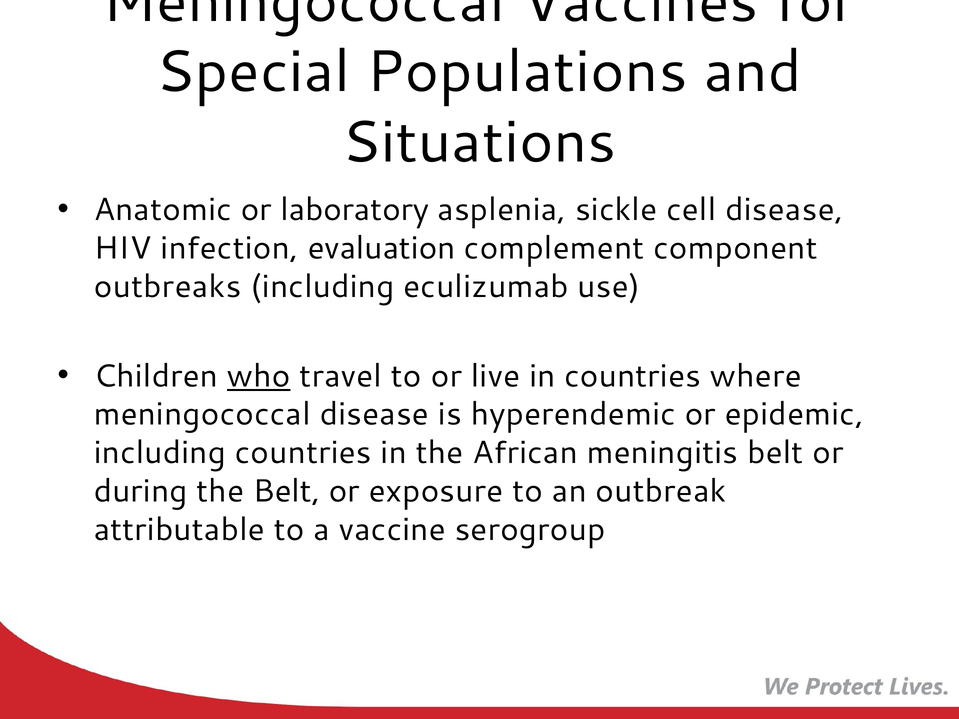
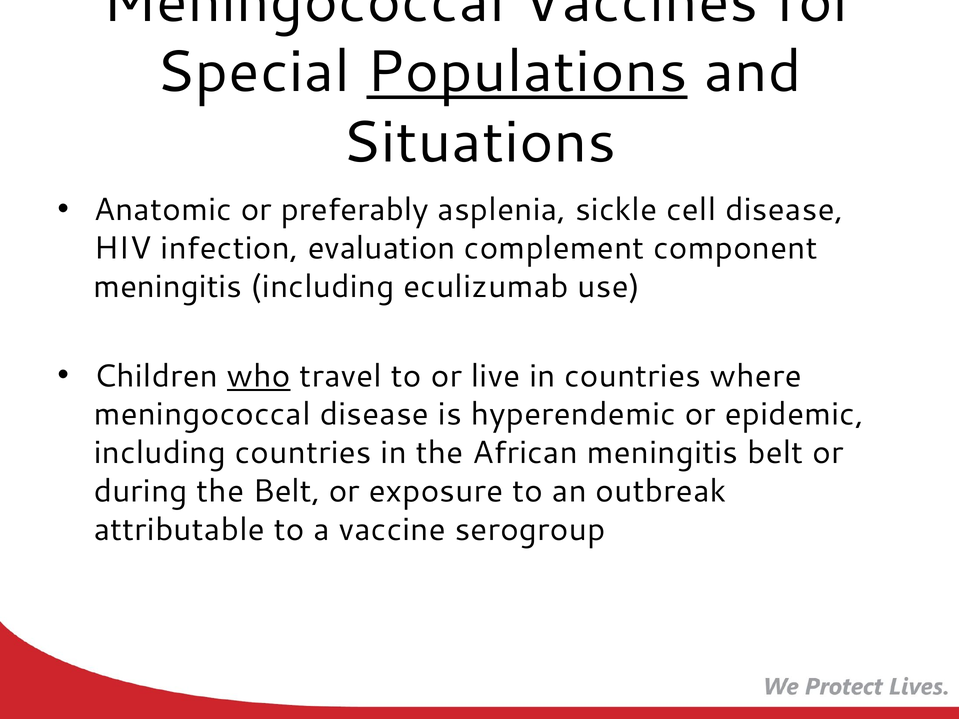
Populations underline: none -> present
laboratory: laboratory -> preferably
outbreaks at (168, 287): outbreaks -> meningitis
